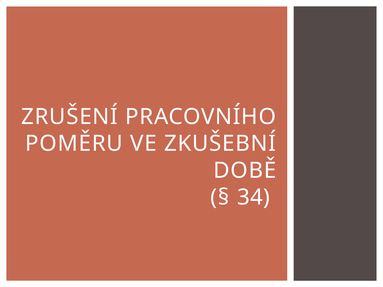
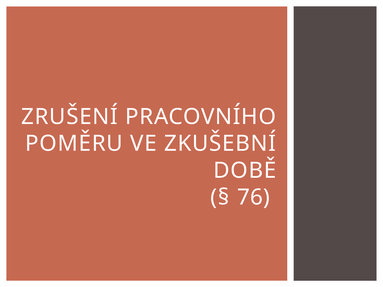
34: 34 -> 76
